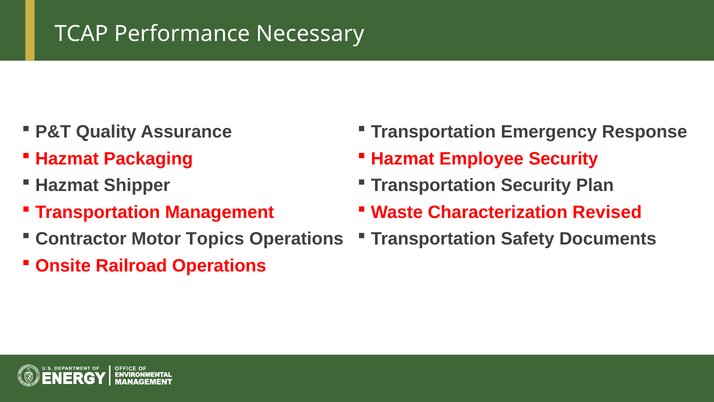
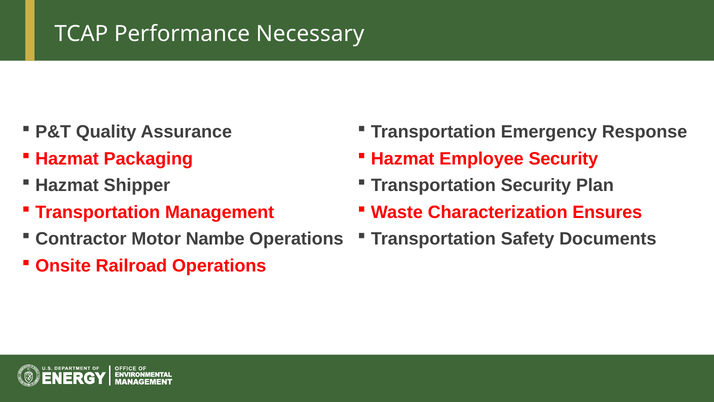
Revised: Revised -> Ensures
Topics: Topics -> Nambe
